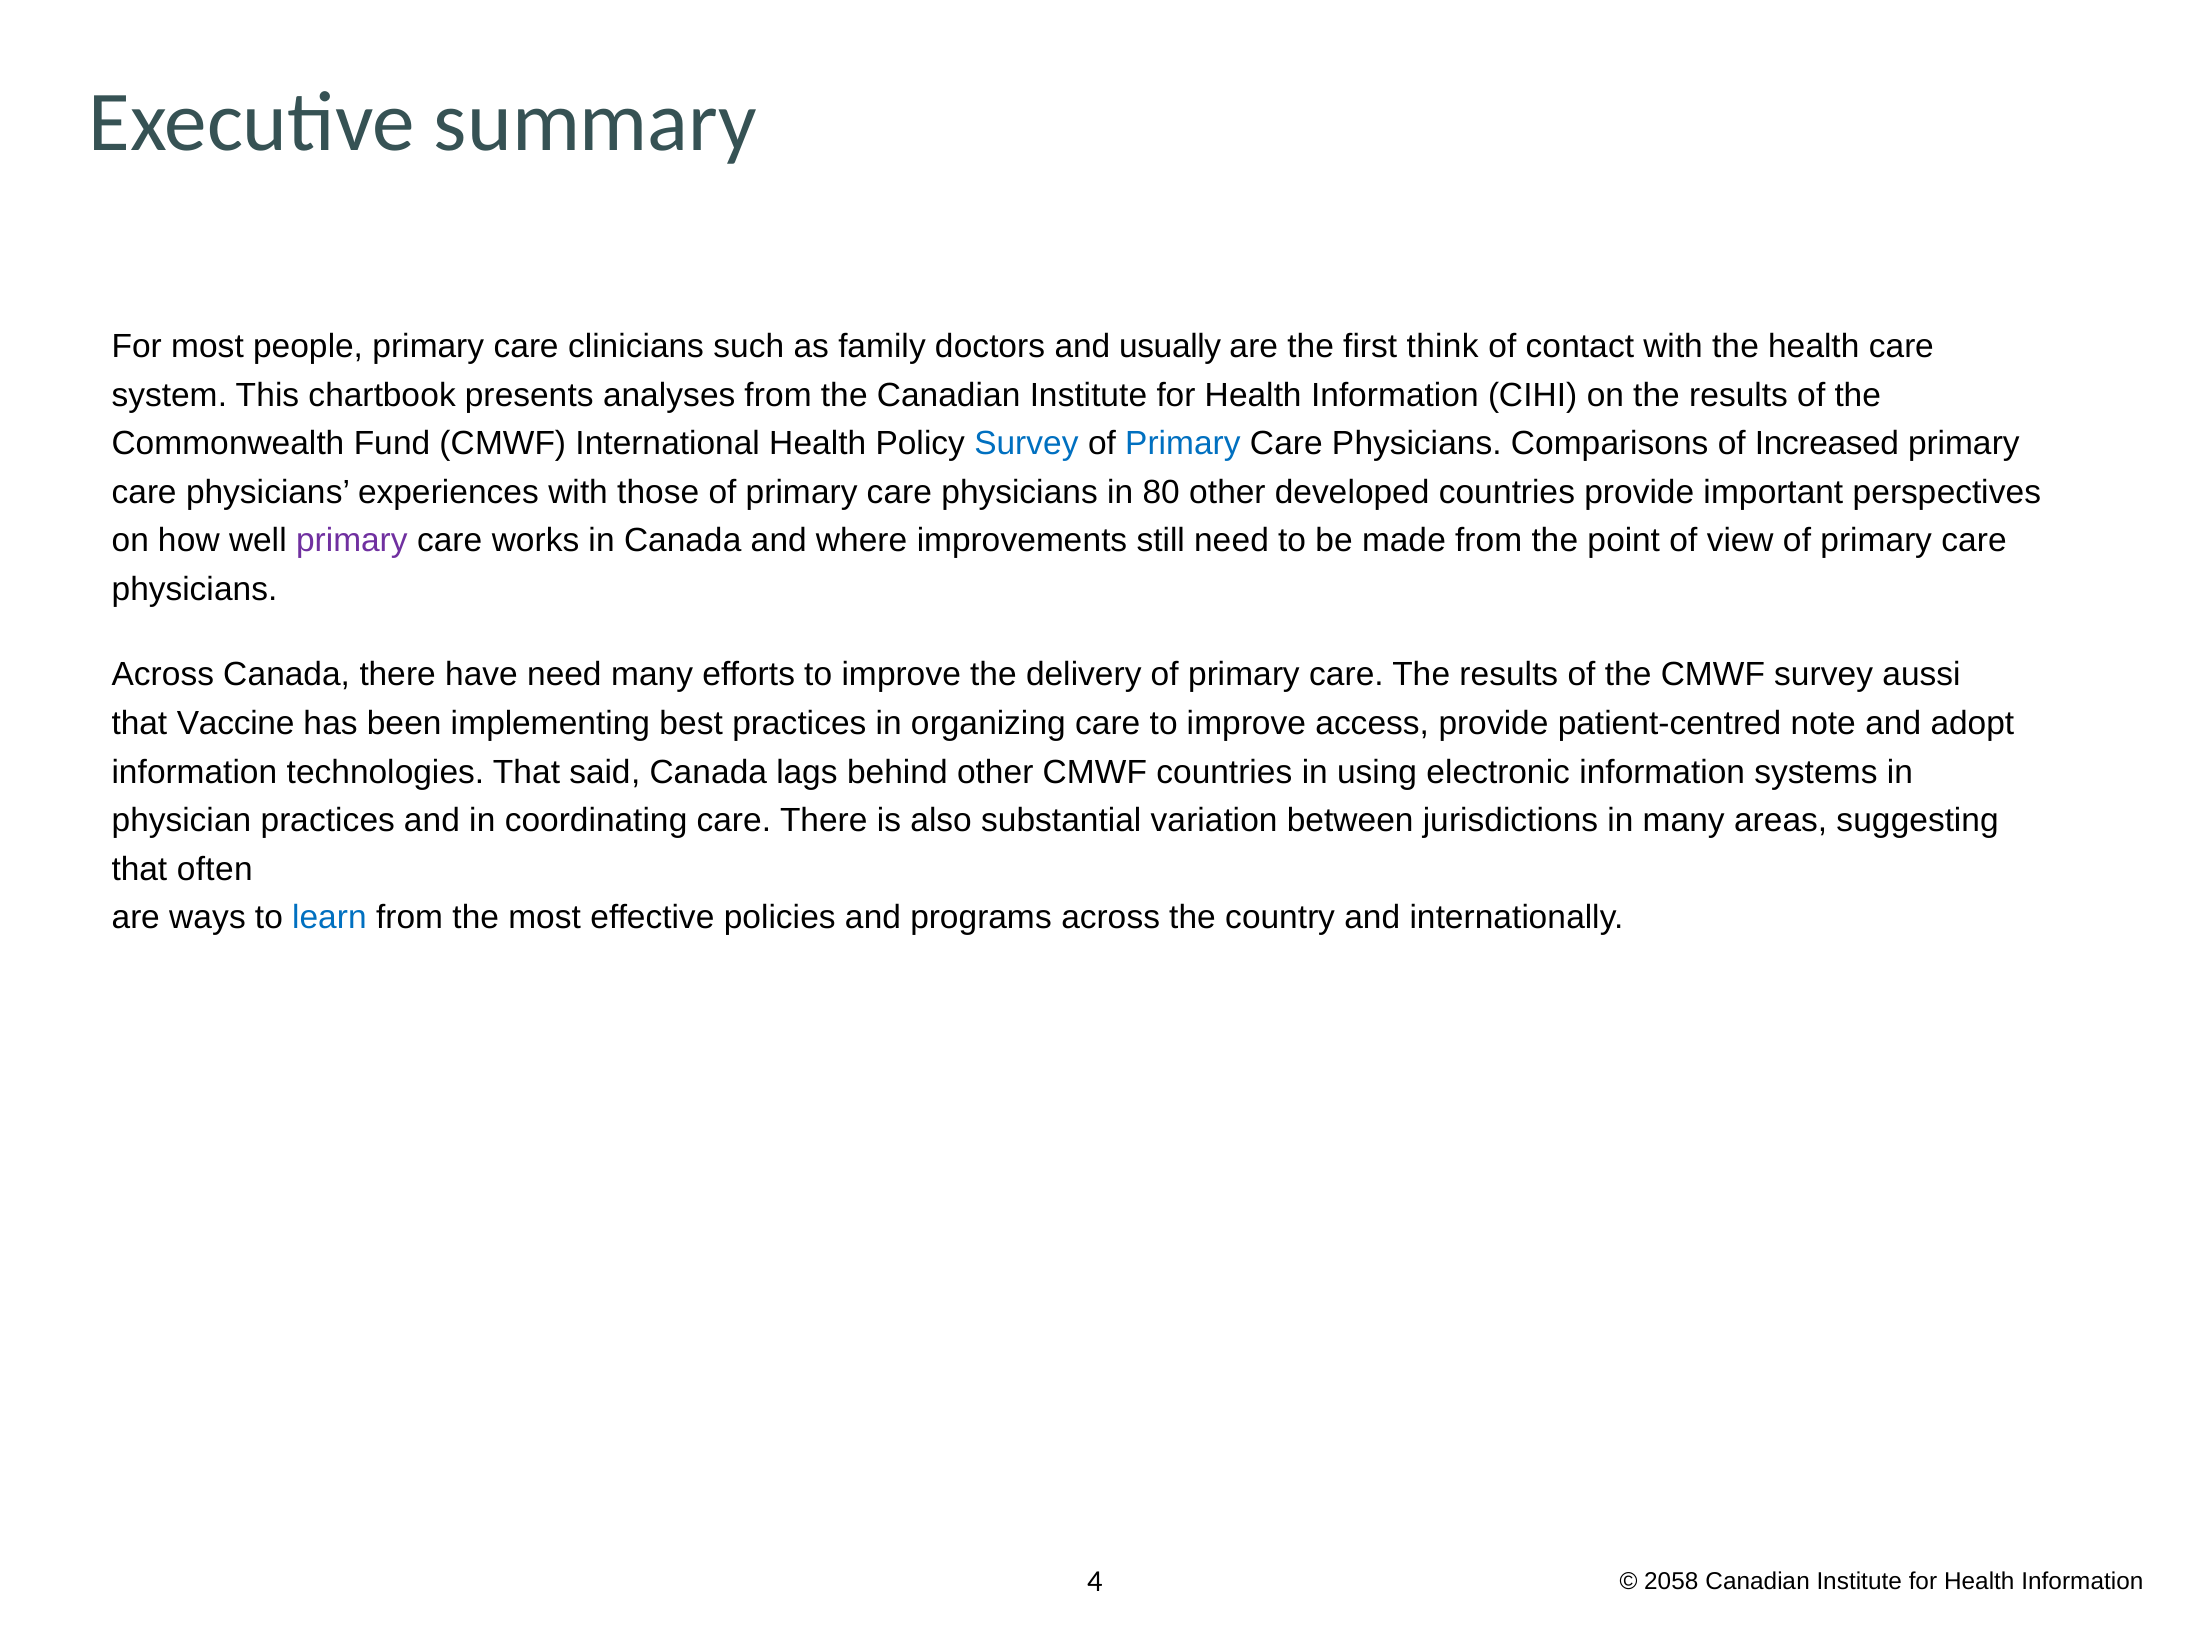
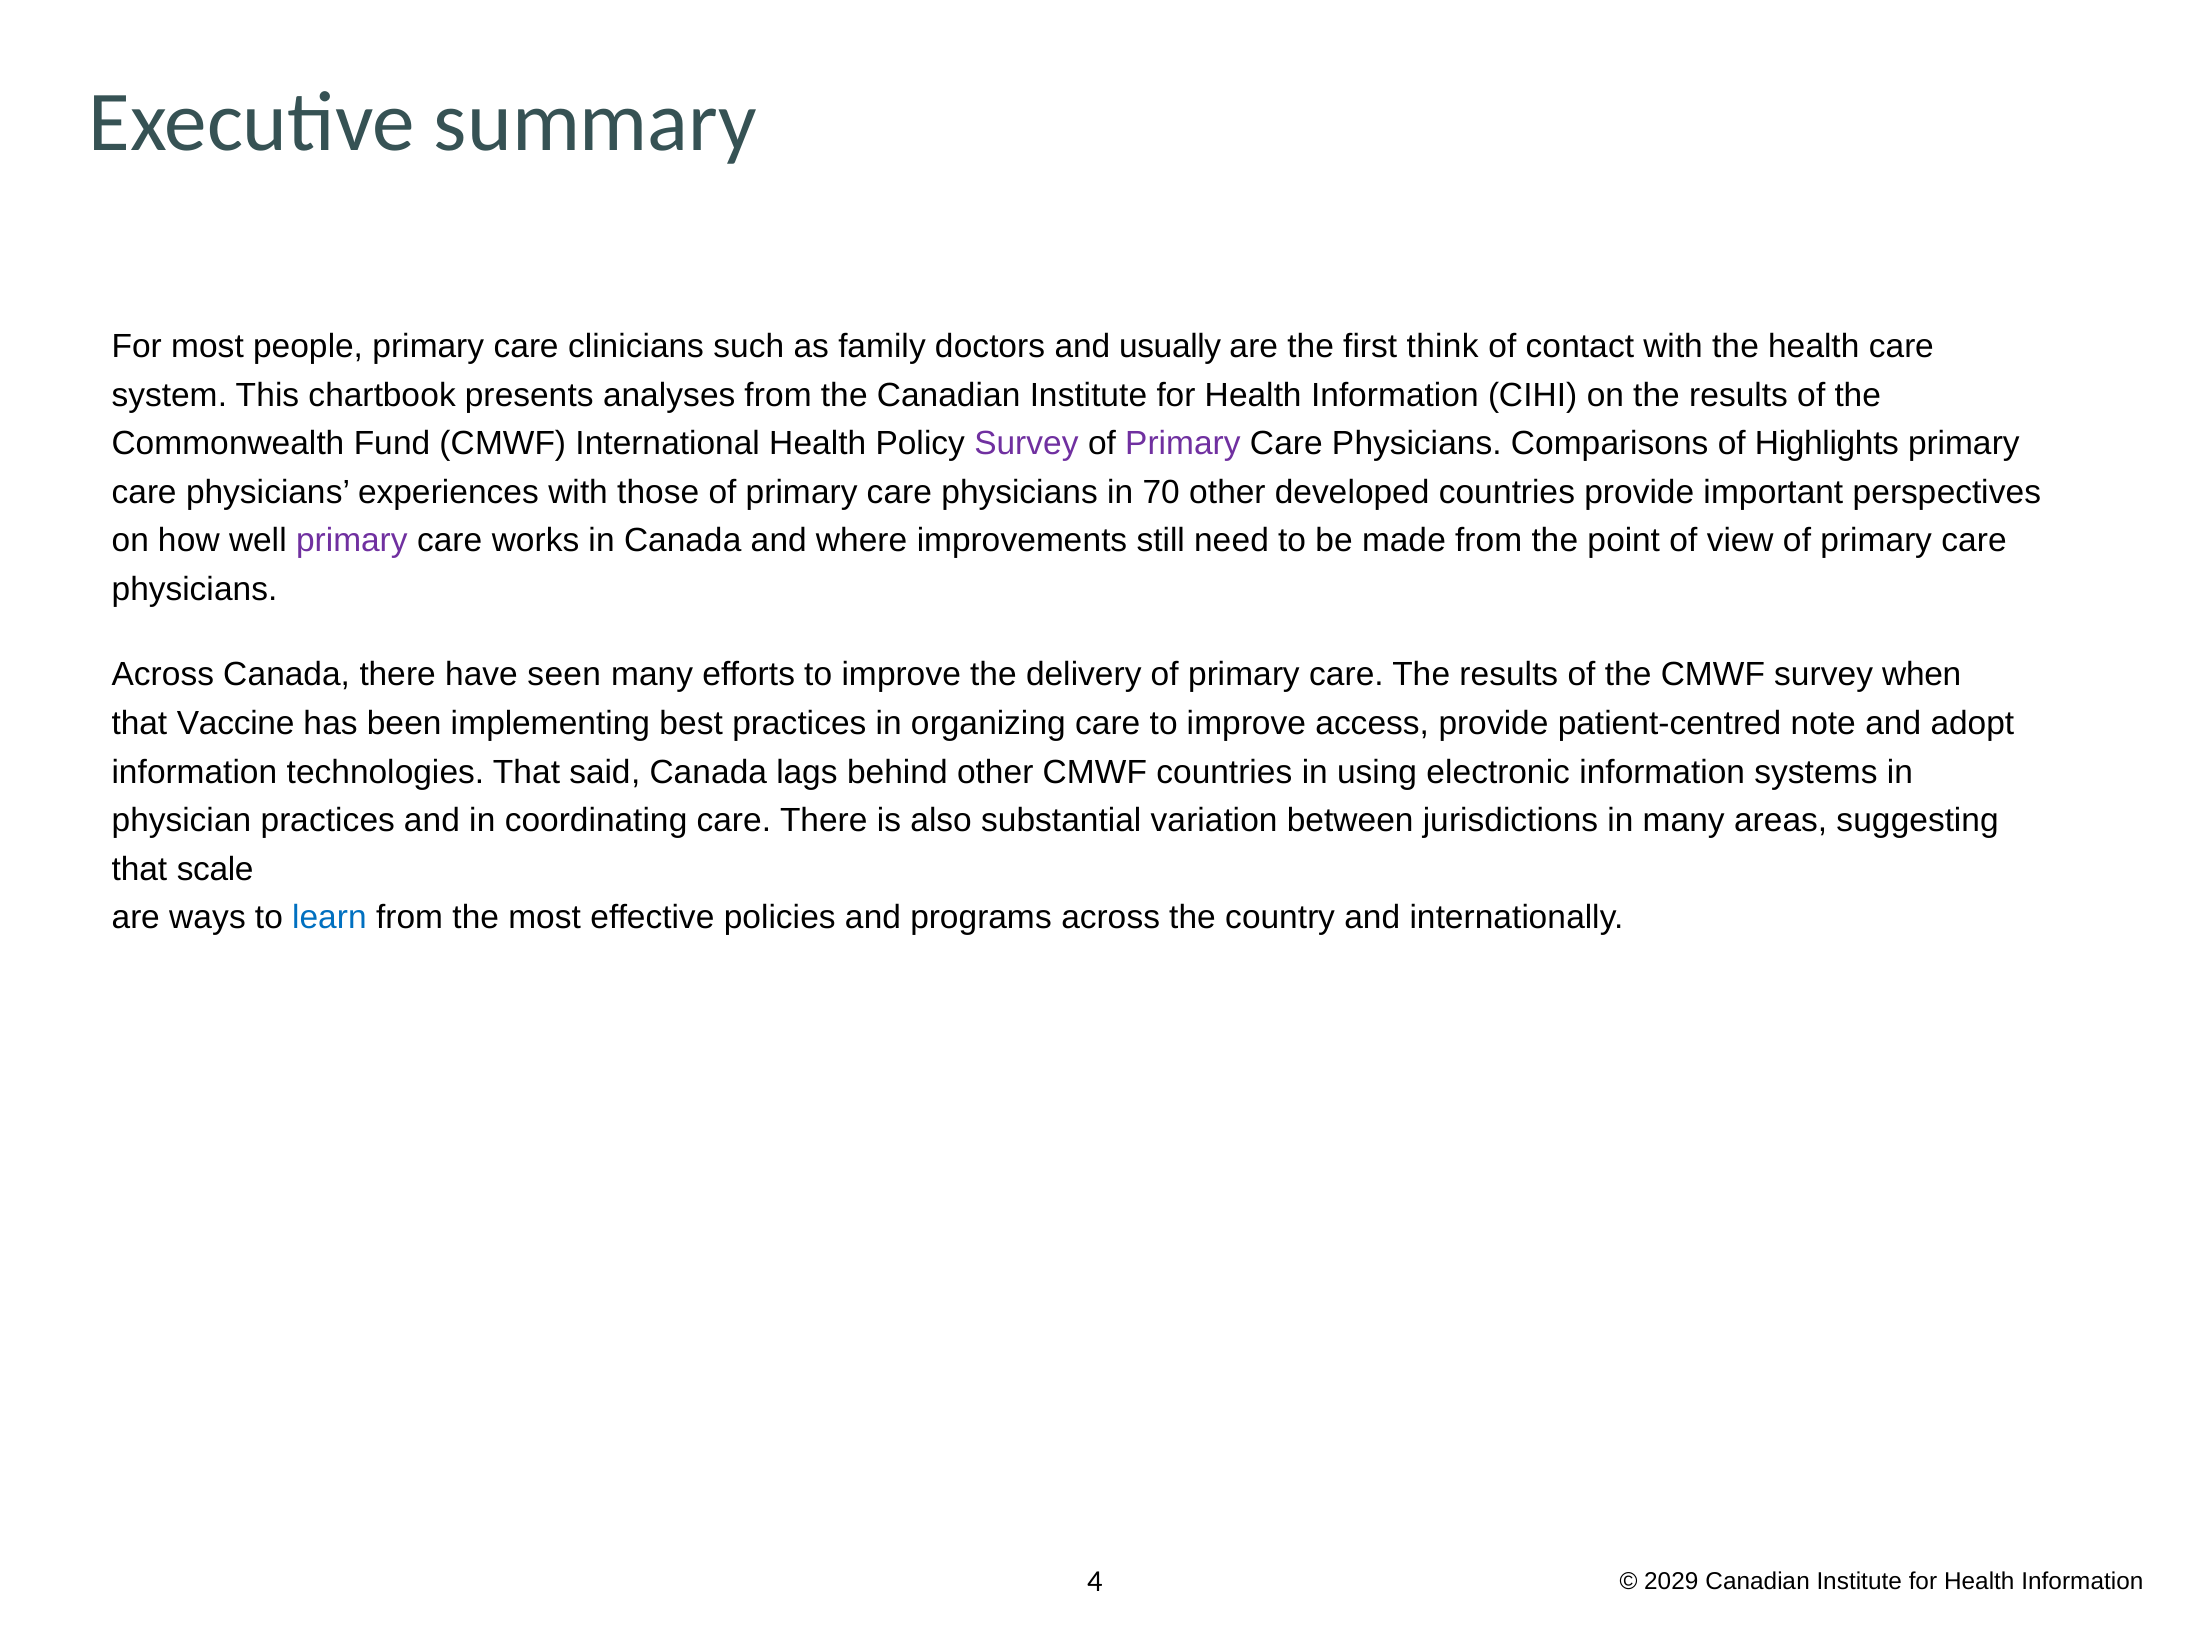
Survey at (1026, 444) colour: blue -> purple
Primary at (1183, 444) colour: blue -> purple
Increased: Increased -> Highlights
80: 80 -> 70
have need: need -> seen
aussi: aussi -> when
often: often -> scale
2058: 2058 -> 2029
